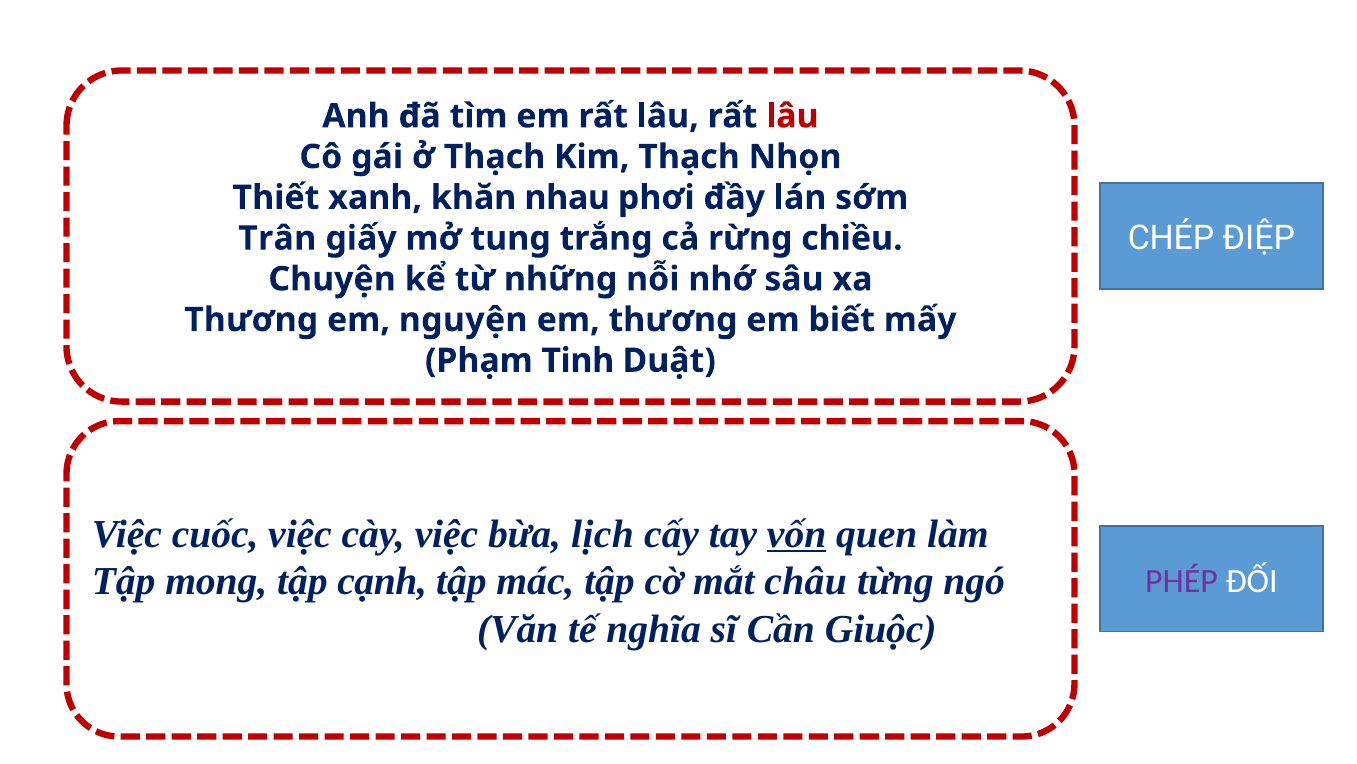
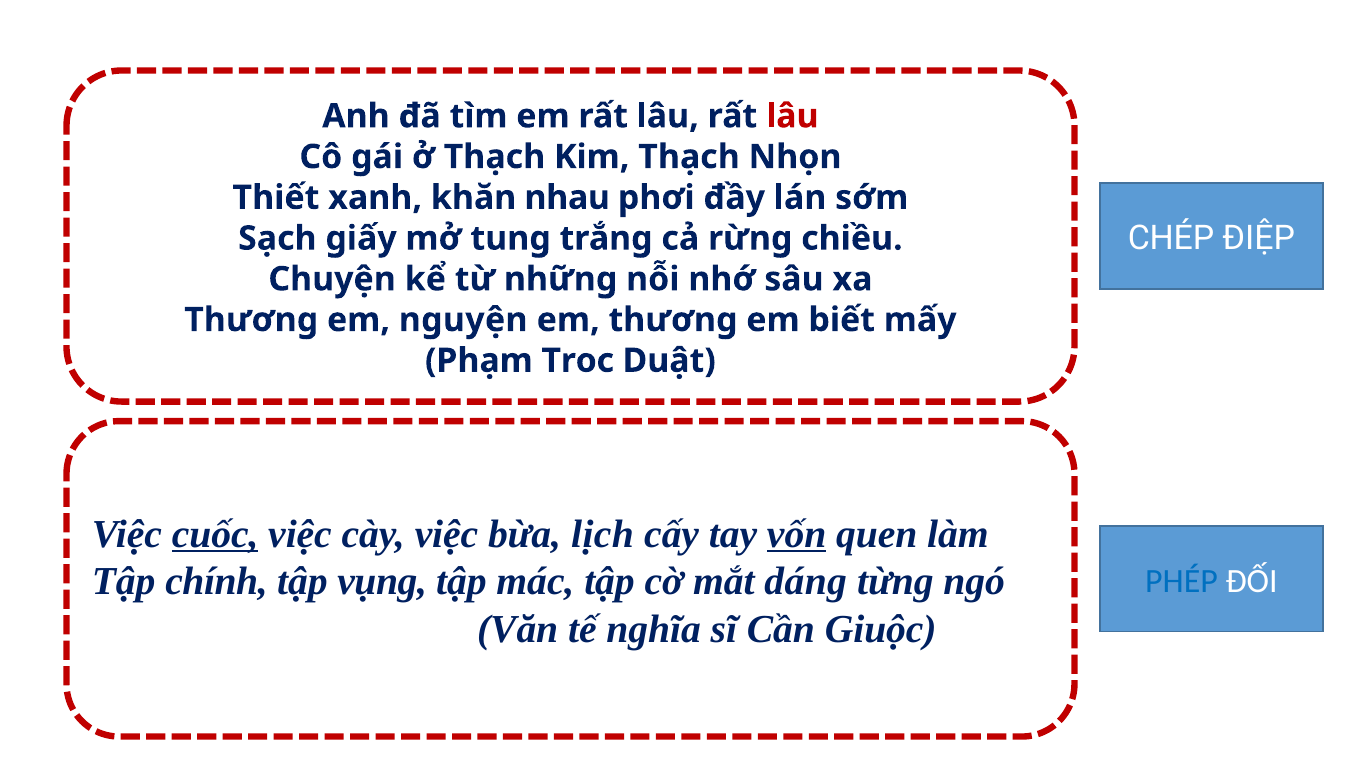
Trân: Trân -> Sạch
Tinh: Tinh -> Trọc
cuốc underline: none -> present
mong: mong -> chính
cạnh: cạnh -> vụng
châu: châu -> dáng
PHÉP colour: purple -> blue
